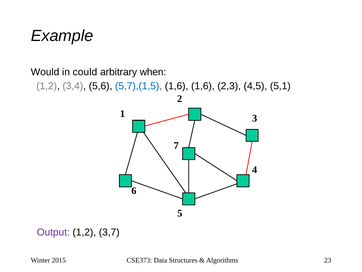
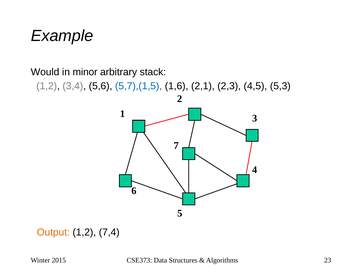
could: could -> minor
when: when -> stack
1,6 1,6: 1,6 -> 2,1
5,1: 5,1 -> 5,3
Output colour: purple -> orange
3,7: 3,7 -> 7,4
